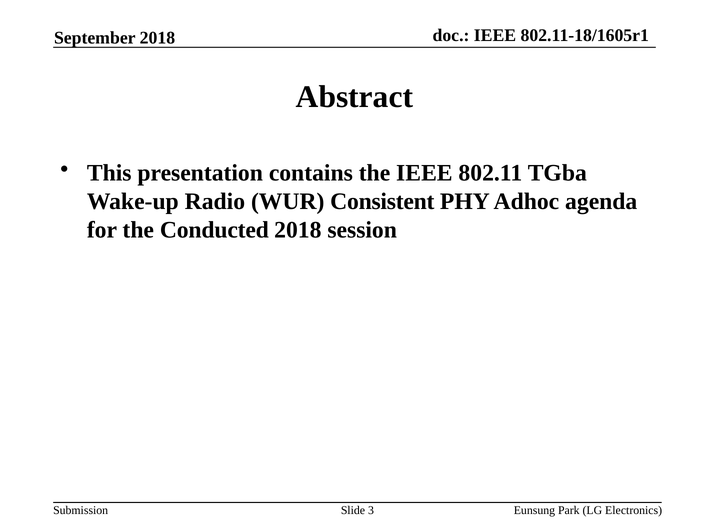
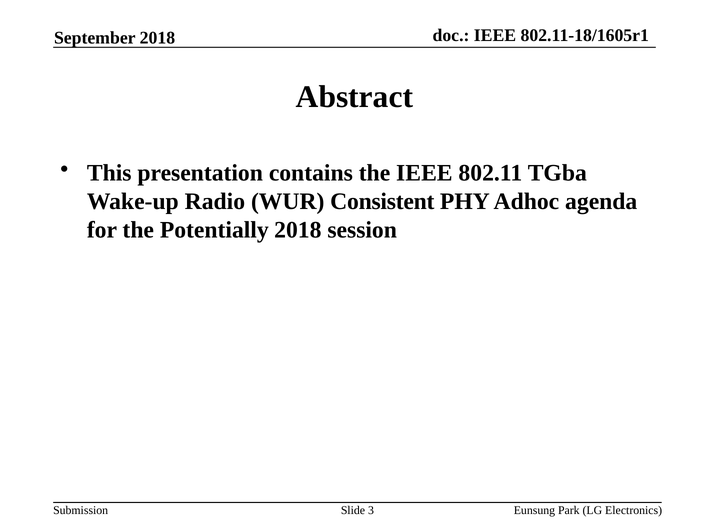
Conducted: Conducted -> Potentially
